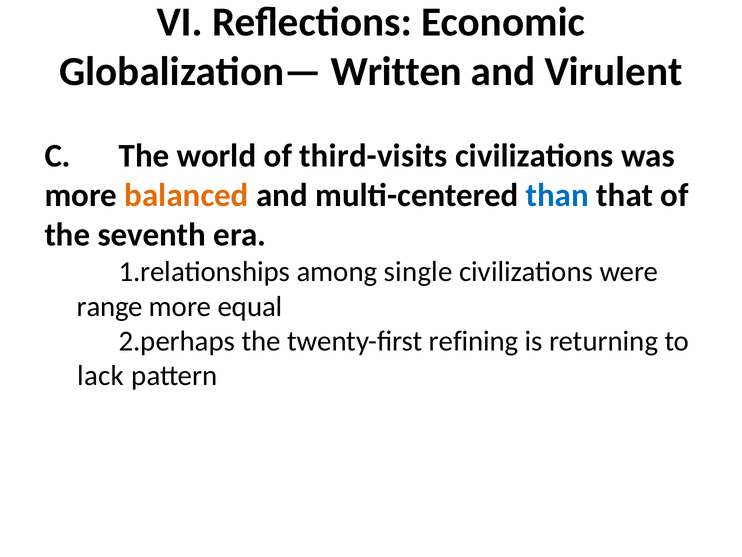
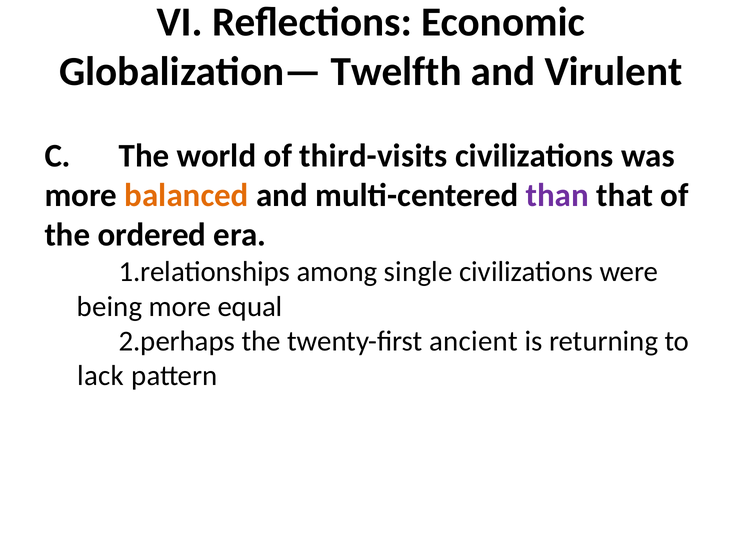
Written: Written -> Twelfth
than colour: blue -> purple
seventh: seventh -> ordered
range: range -> being
refining: refining -> ancient
